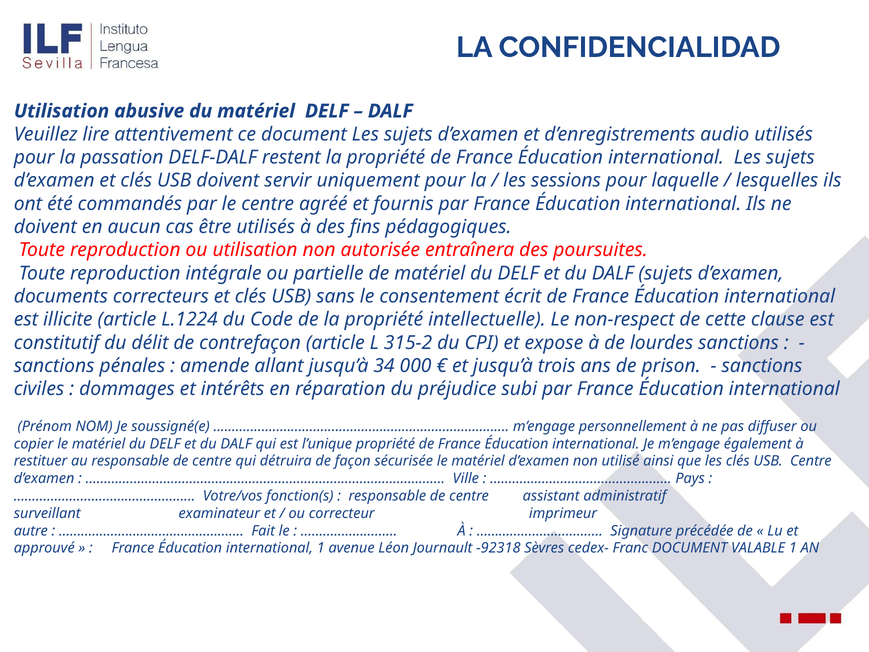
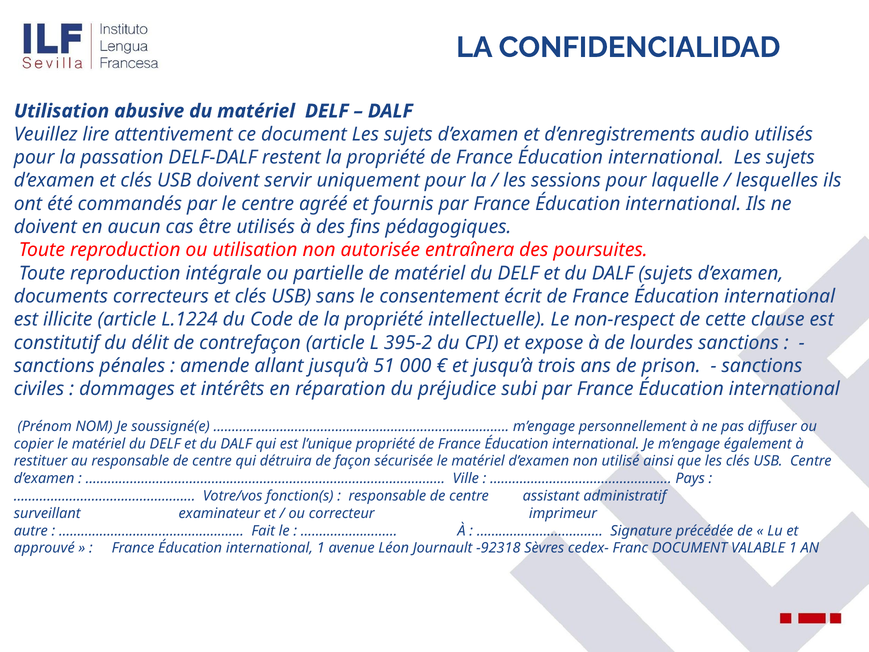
315-2: 315-2 -> 395-2
34: 34 -> 51
